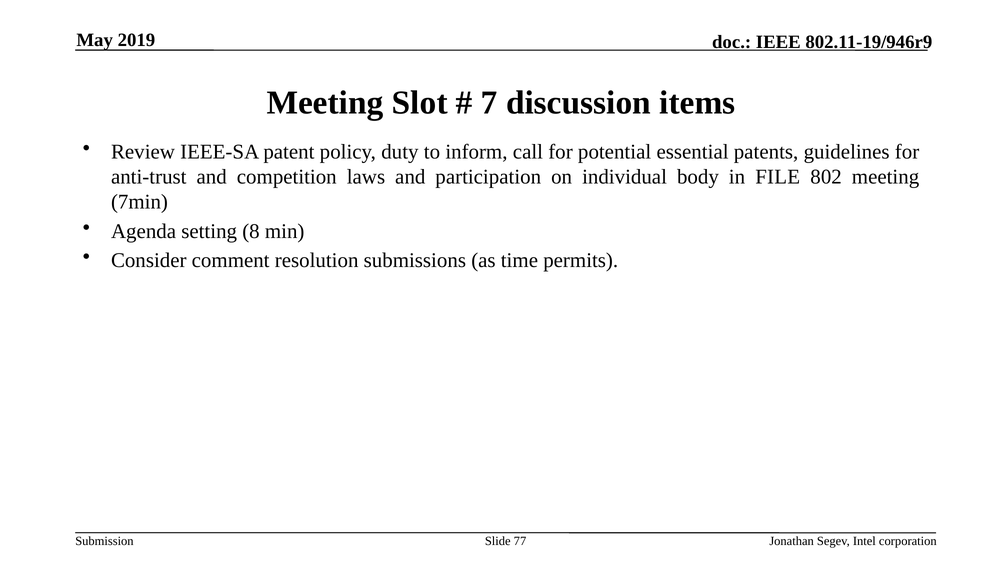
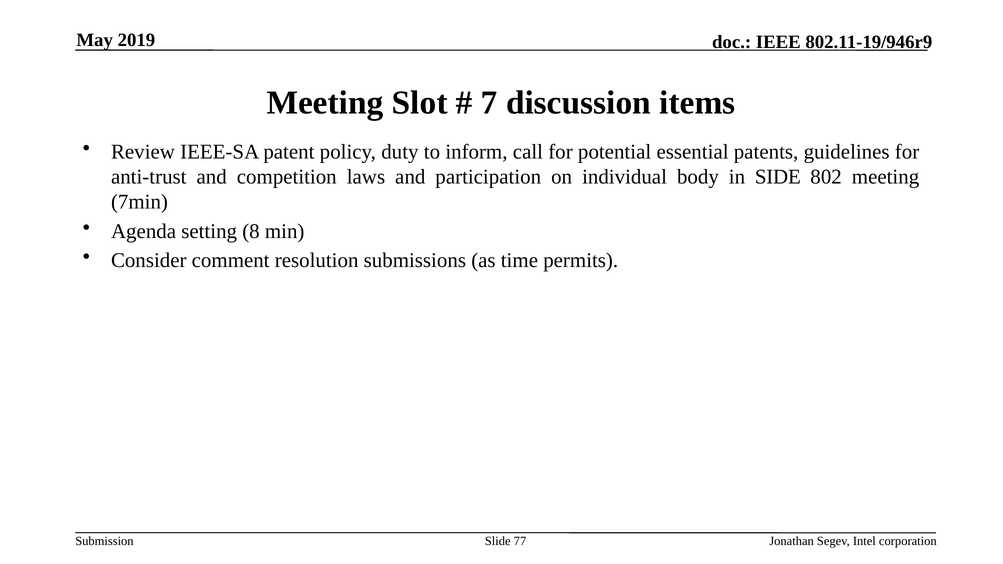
FILE: FILE -> SIDE
